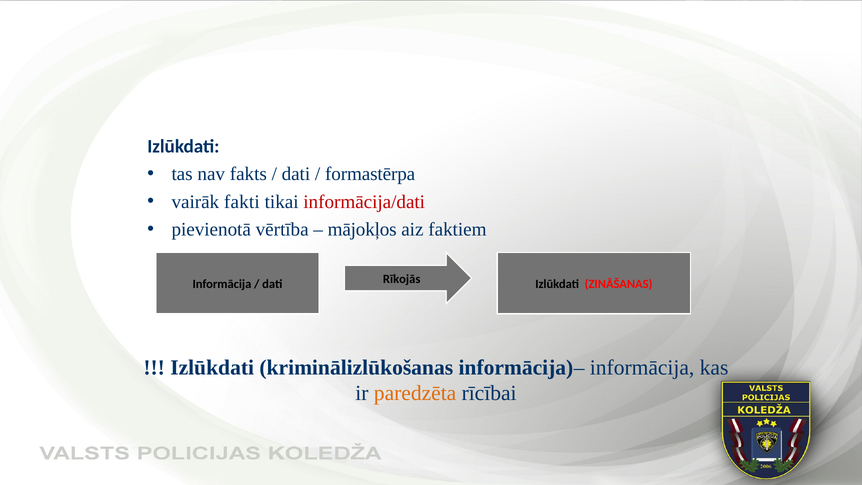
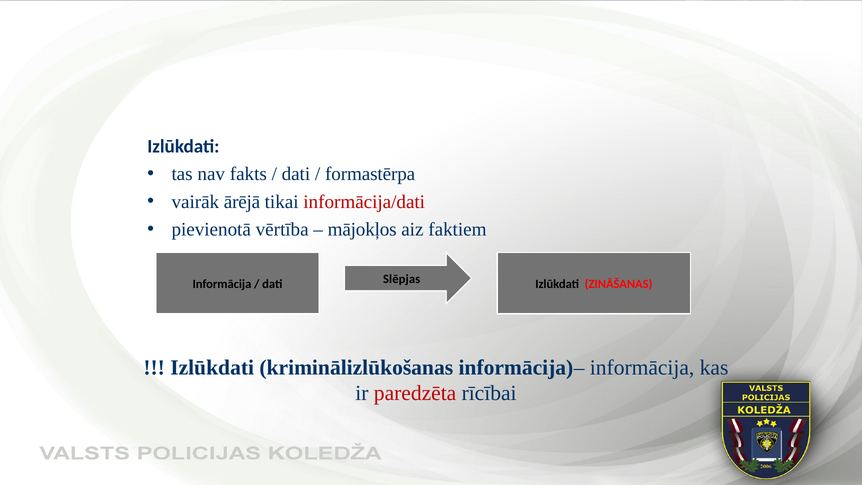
fakti: fakti -> ārējā
Rīkojās: Rīkojās -> Slēpjas
paredzēta colour: orange -> red
